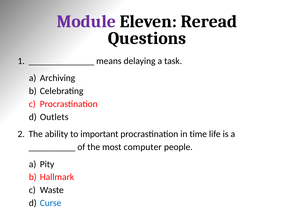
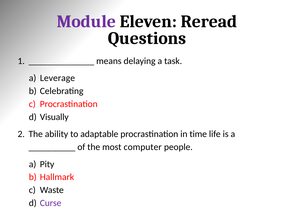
Archiving: Archiving -> Leverage
Outlets: Outlets -> Visually
important: important -> adaptable
Curse colour: blue -> purple
